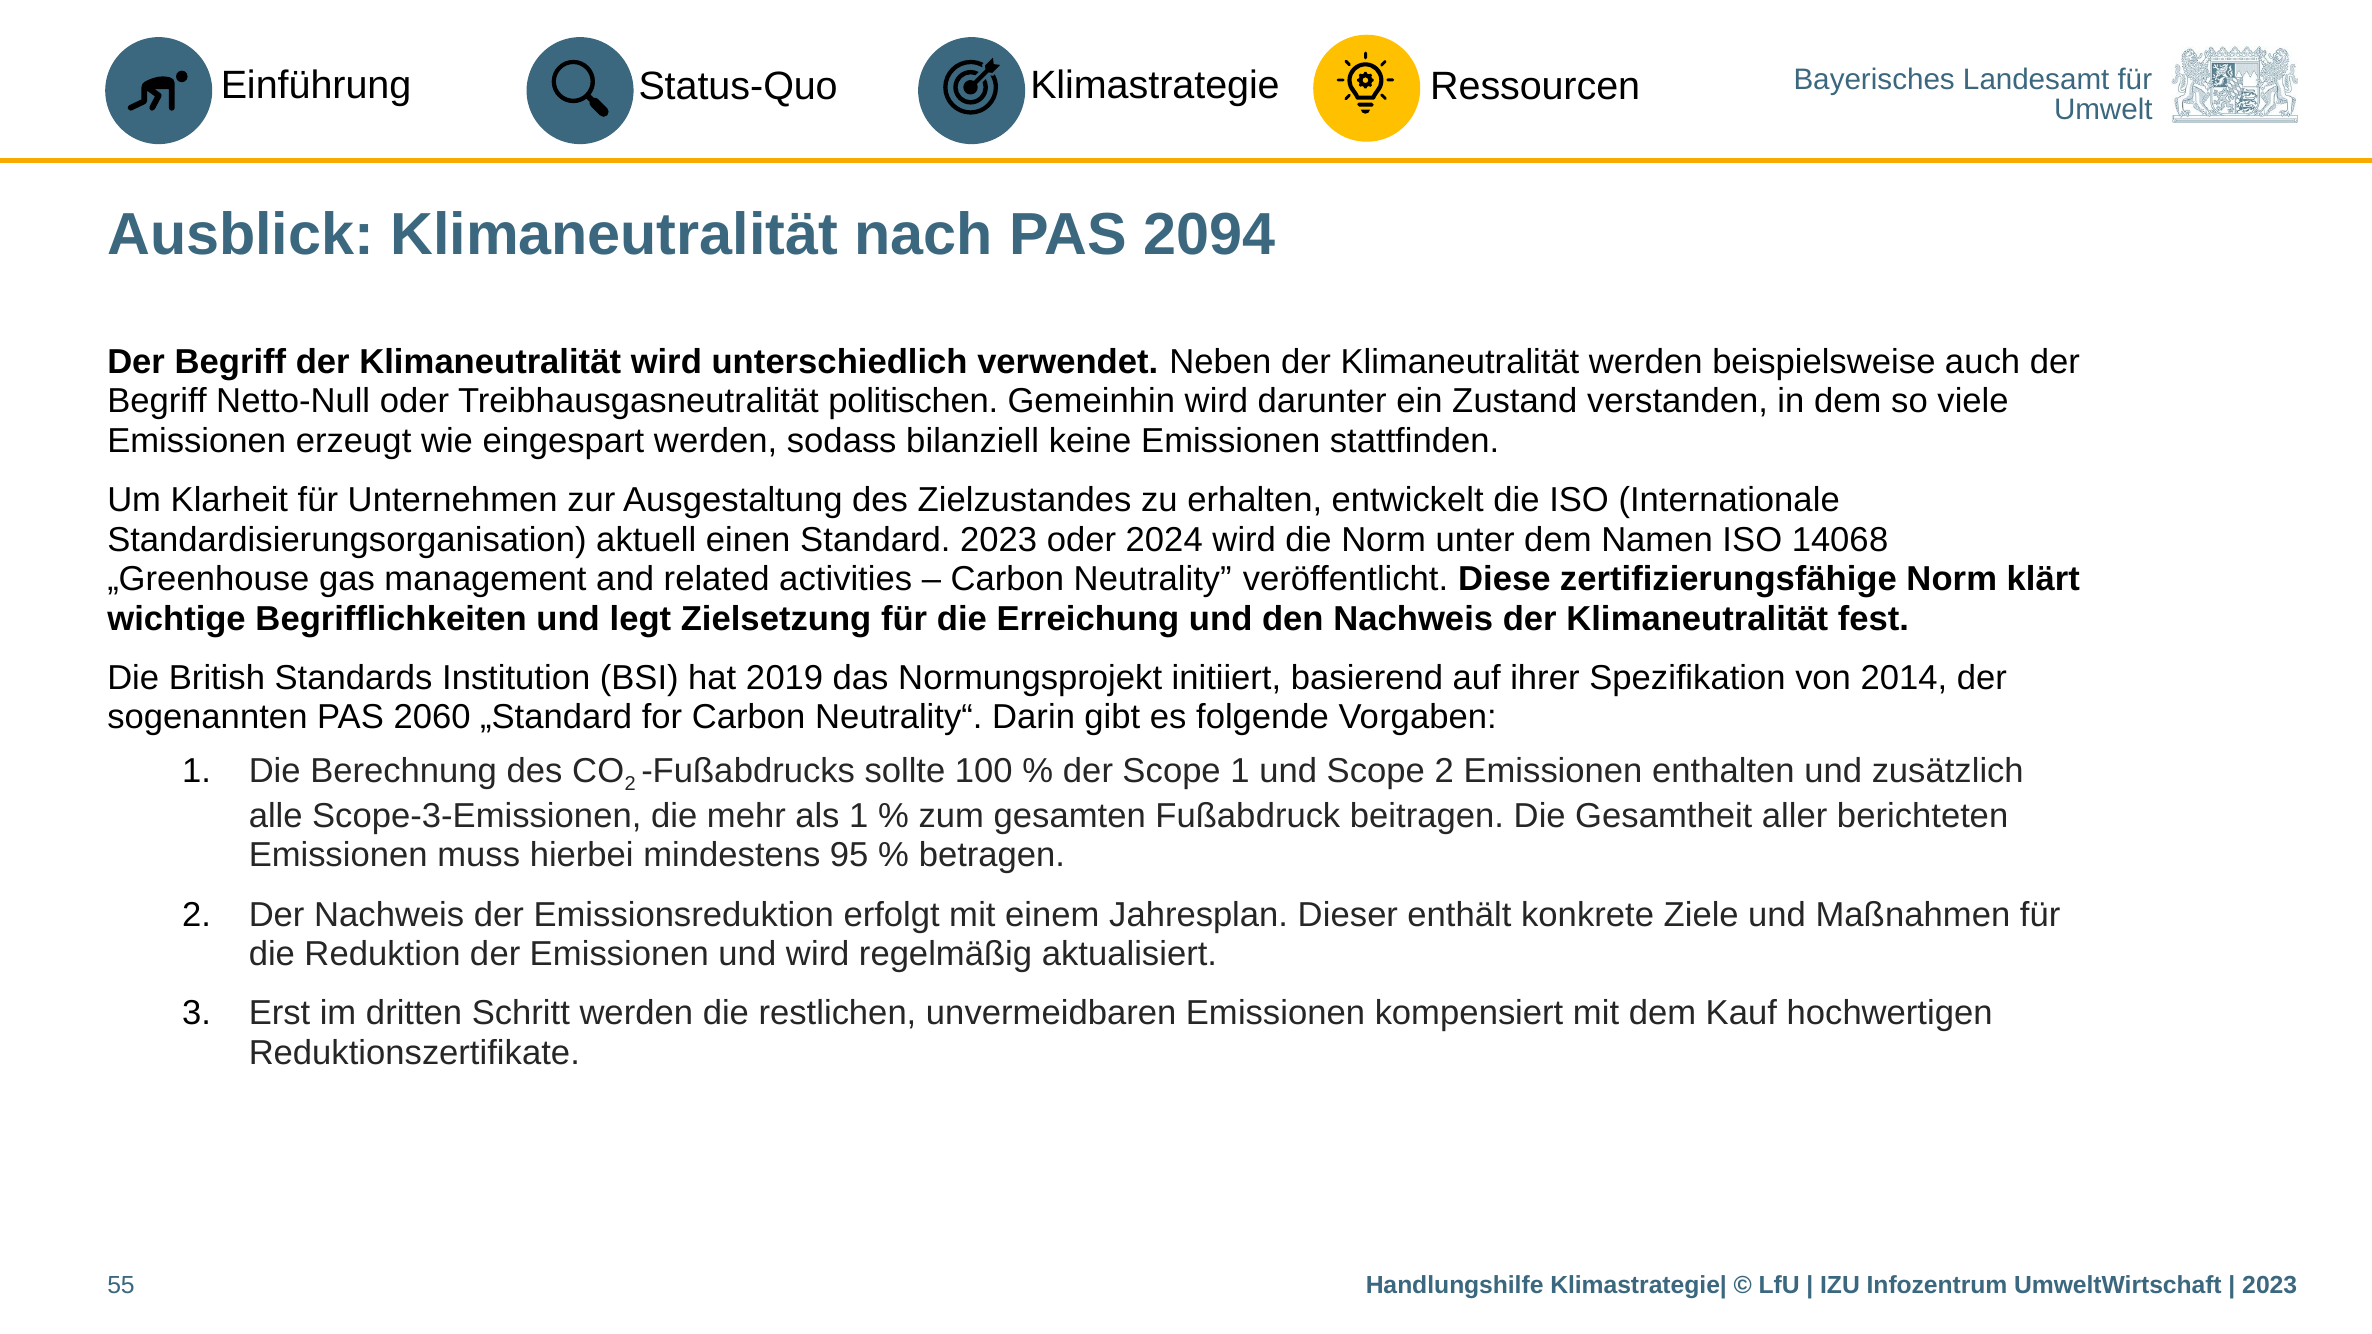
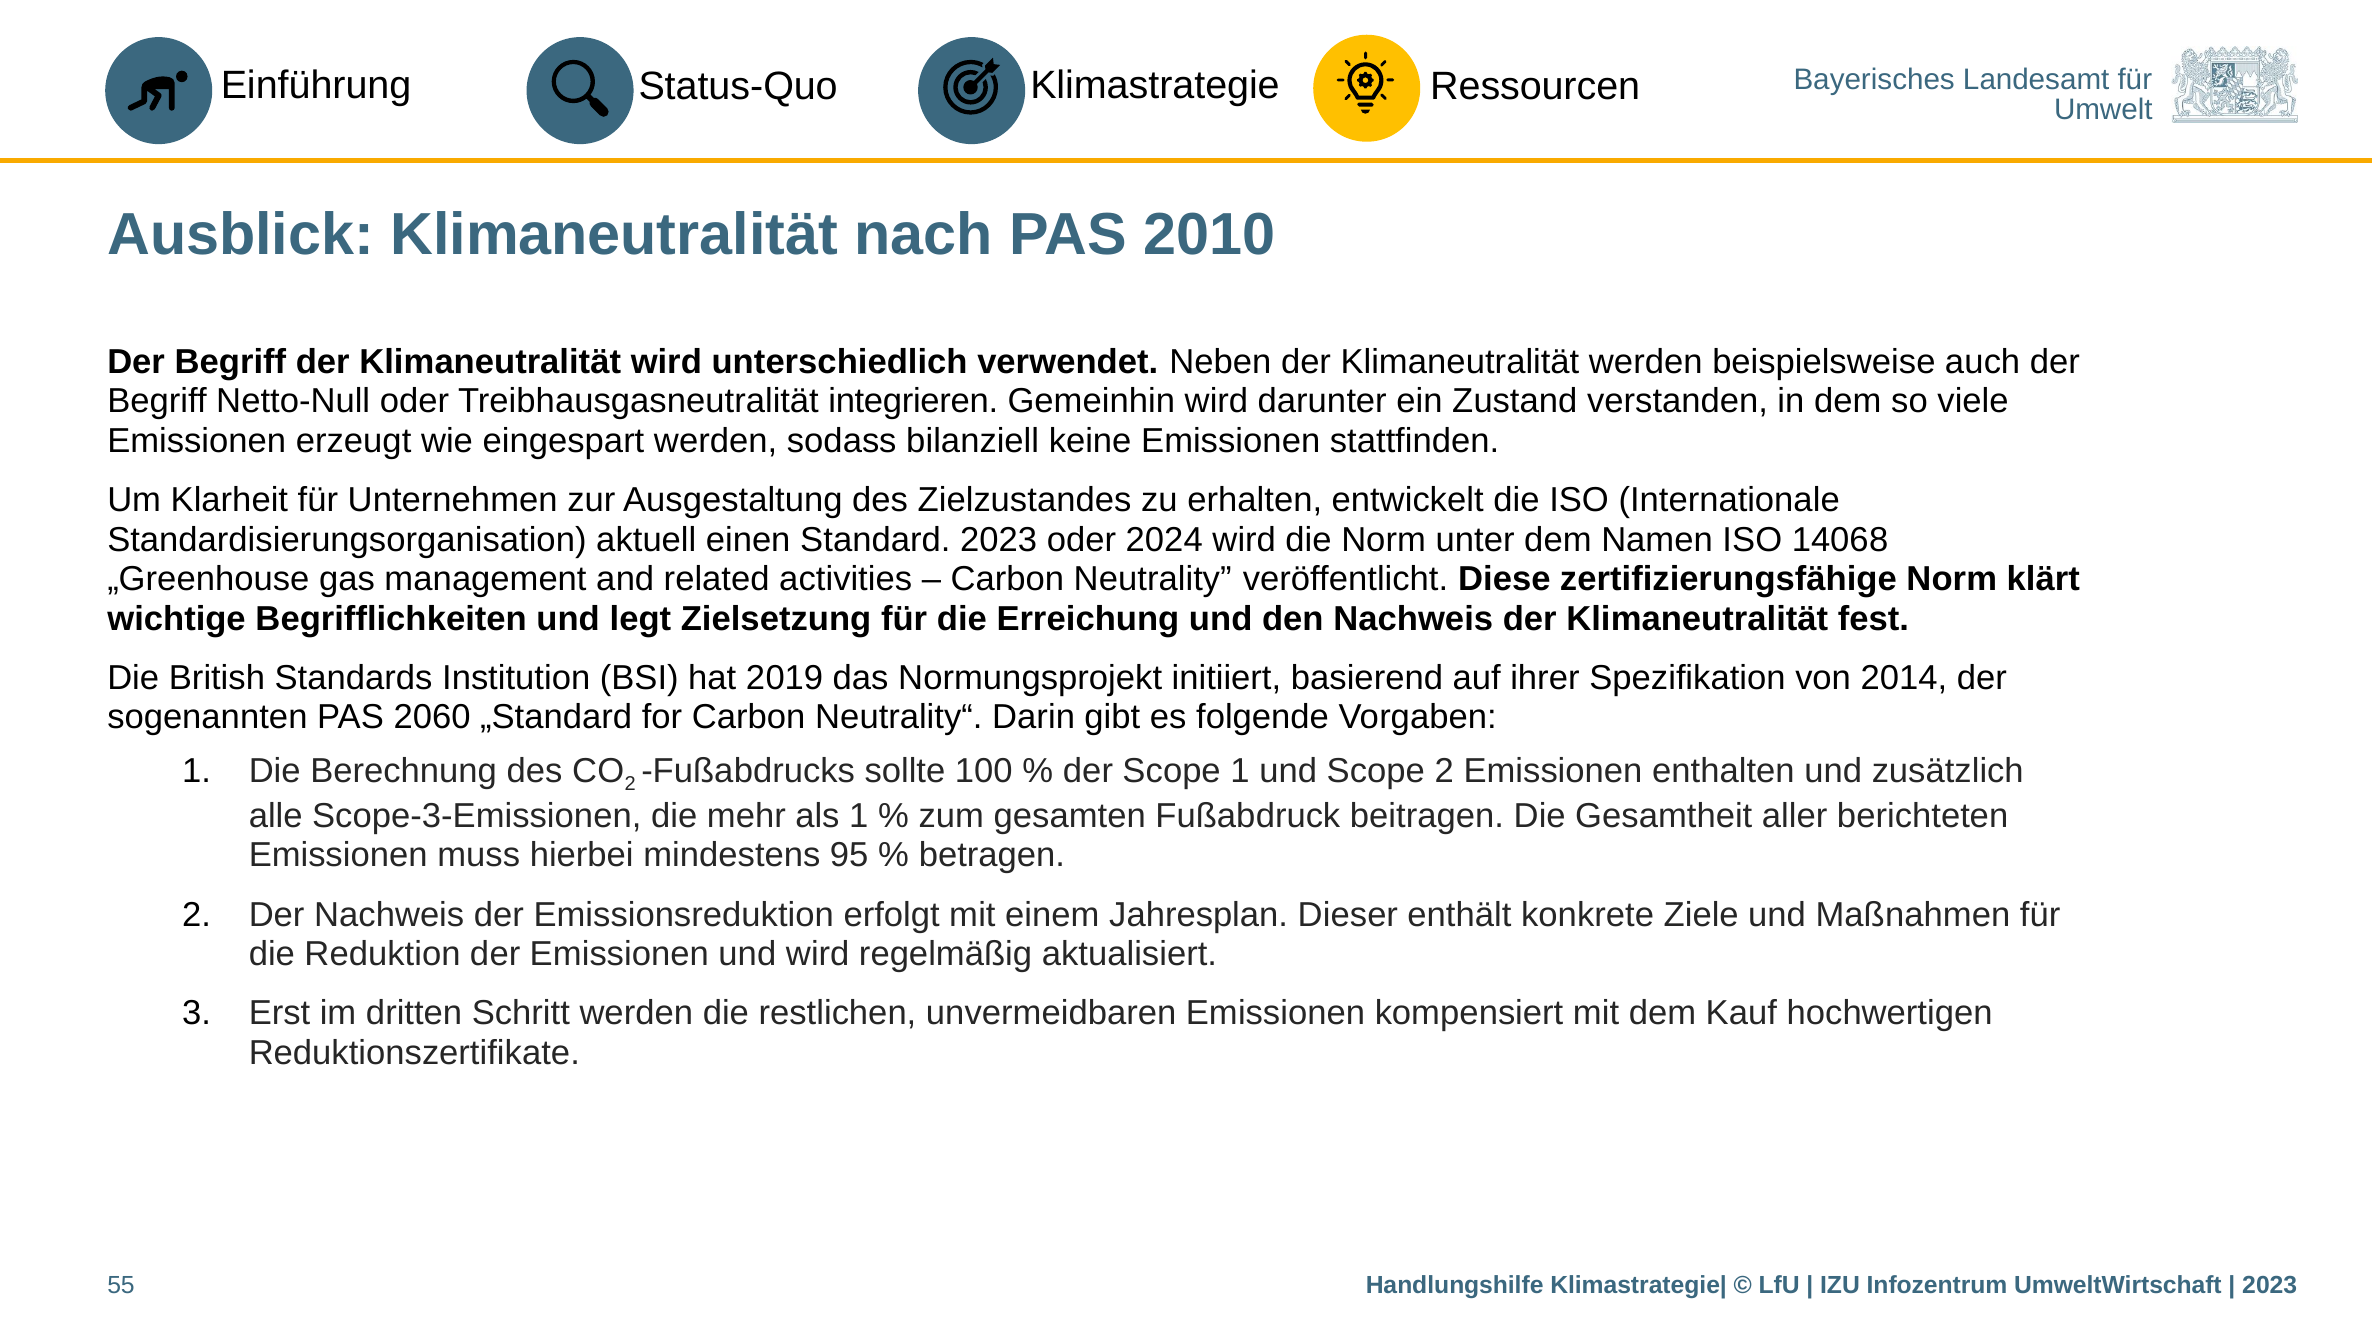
2094: 2094 -> 2010
politischen: politischen -> integrieren
